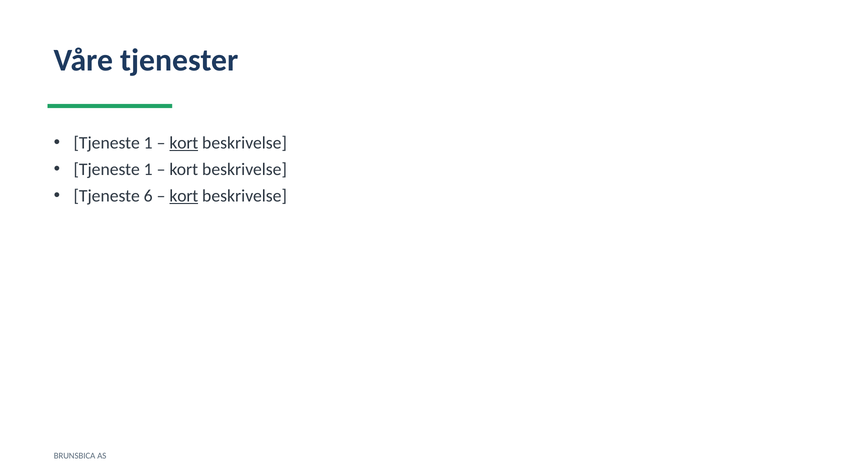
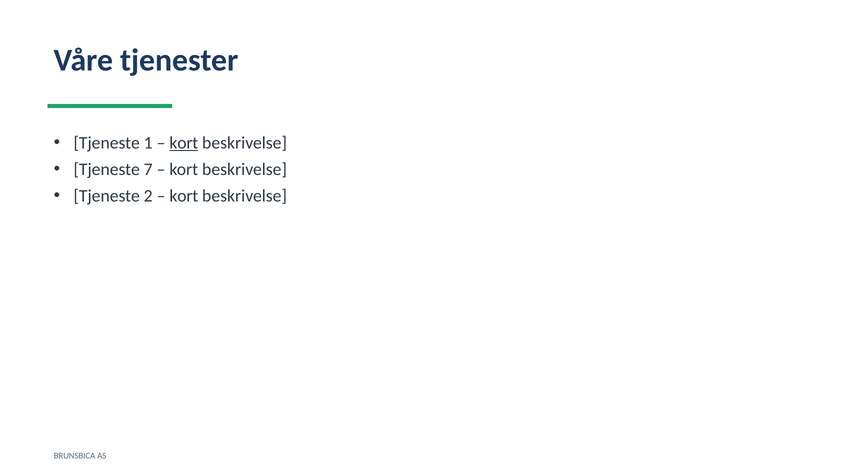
1 at (148, 170): 1 -> 7
6: 6 -> 2
kort at (184, 196) underline: present -> none
